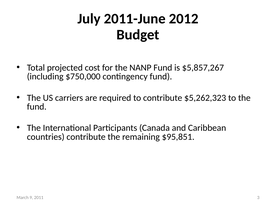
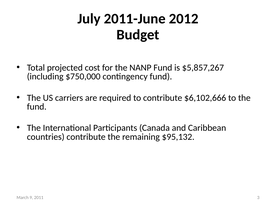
$5,262,323: $5,262,323 -> $6,102,666
$95,851: $95,851 -> $95,132
